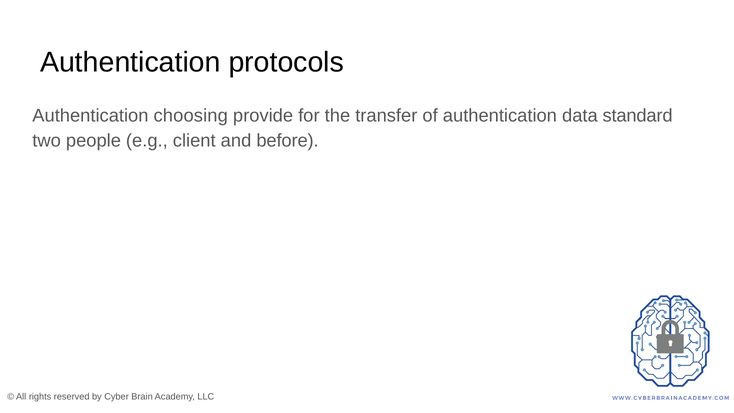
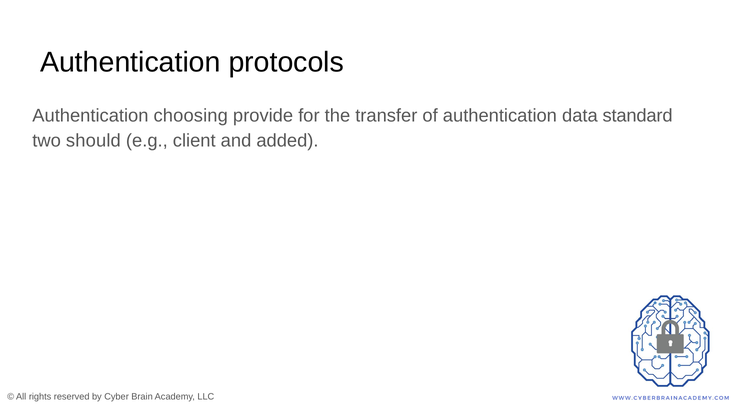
people: people -> should
before: before -> added
